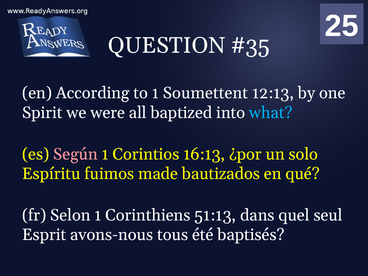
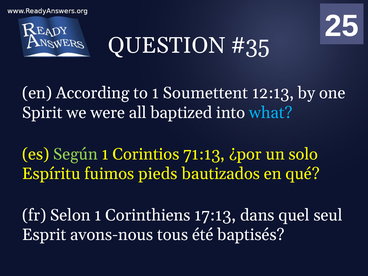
Según colour: pink -> light green
16:13: 16:13 -> 71:13
made: made -> pieds
51:13: 51:13 -> 17:13
